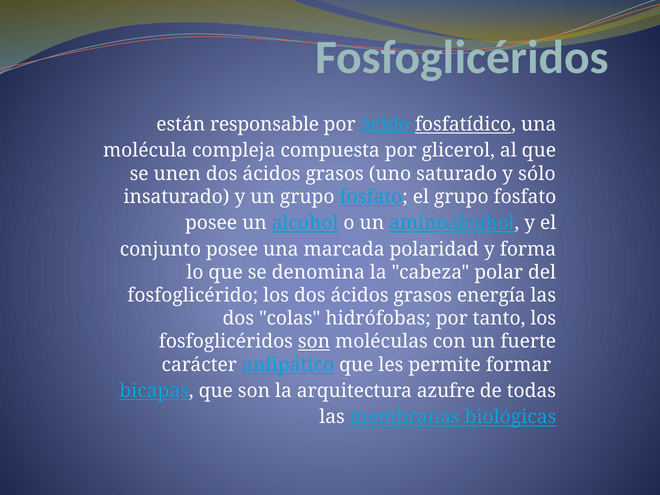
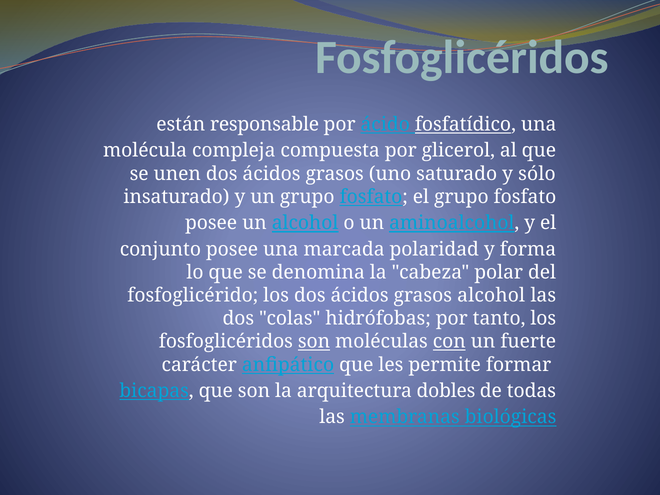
grasos energía: energía -> alcohol
con underline: none -> present
azufre: azufre -> dobles
